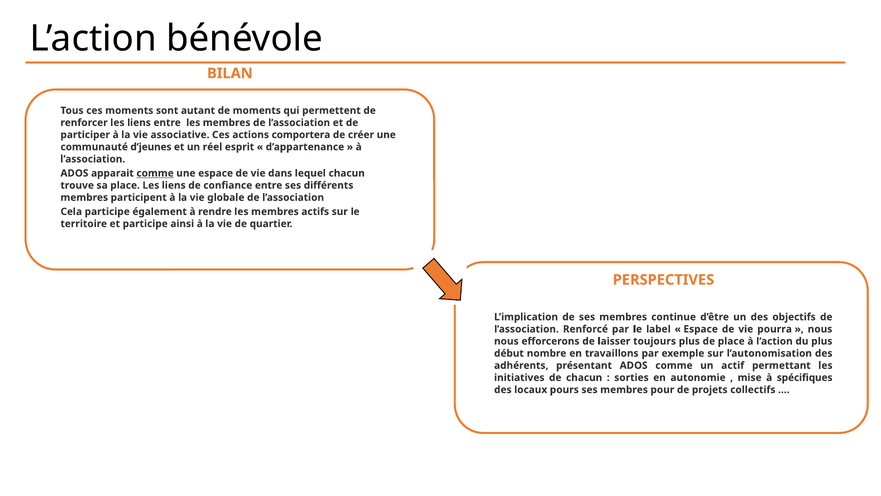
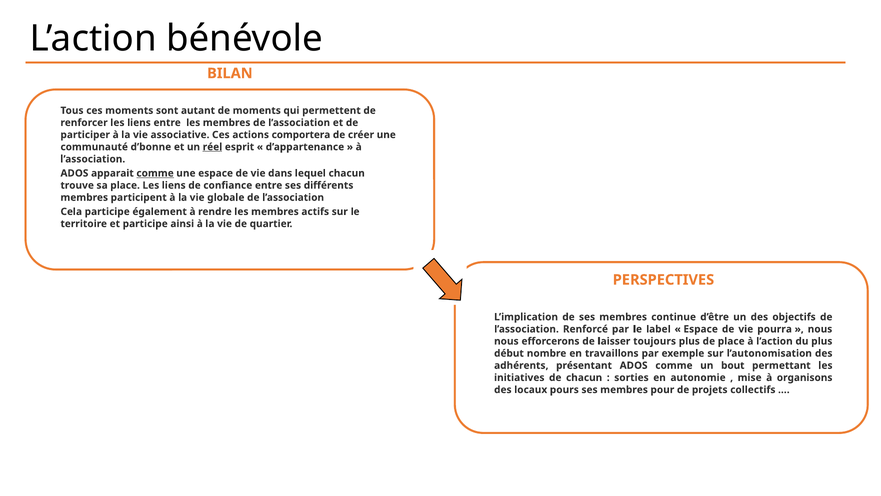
d’jeunes: d’jeunes -> d’bonne
réel underline: none -> present
actif: actif -> bout
spécifiques: spécifiques -> organisons
